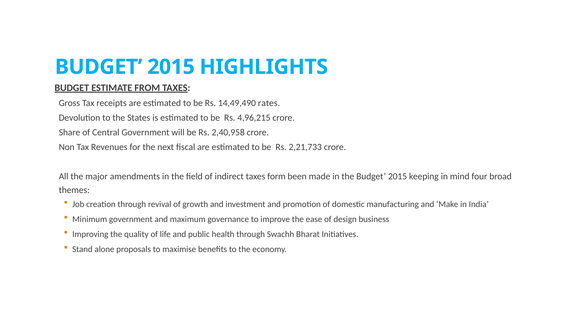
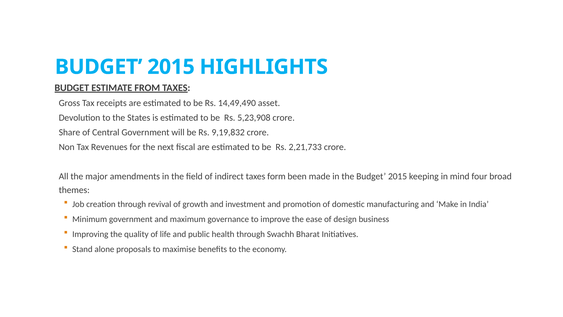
rates: rates -> asset
4,96,215: 4,96,215 -> 5,23,908
2,40,958: 2,40,958 -> 9,19,832
